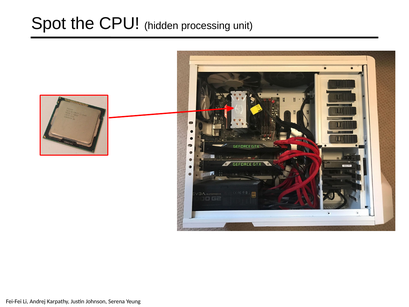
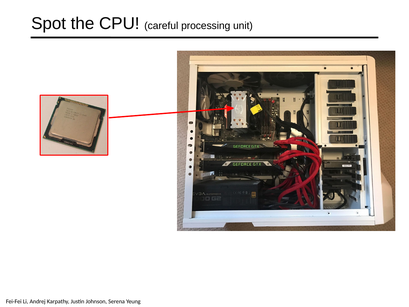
hidden: hidden -> careful
